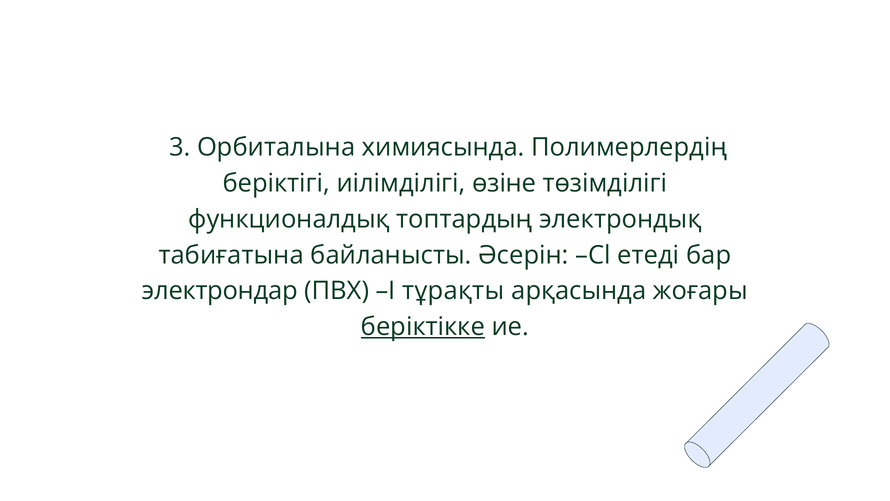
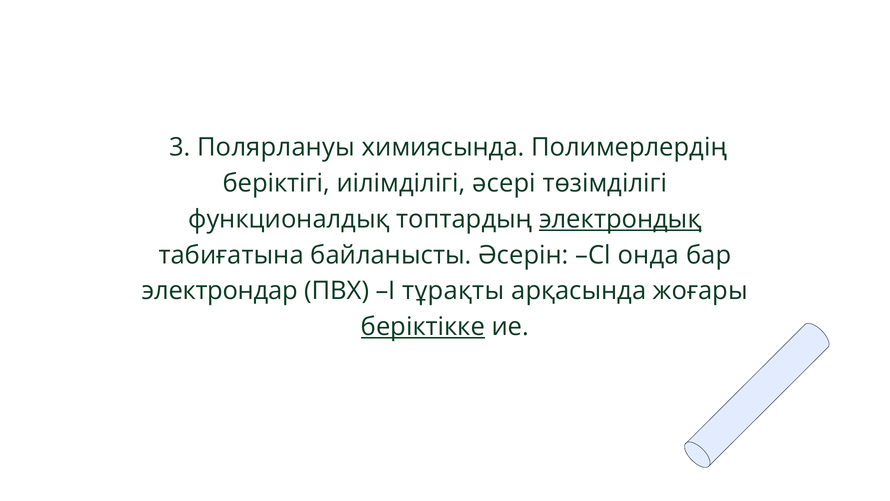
Орбиталына: Орбиталына -> Полярлануы
өзіне: өзіне -> әсері
электрондық underline: none -> present
етеді: етеді -> онда
